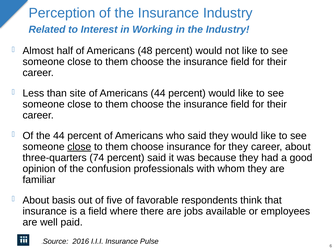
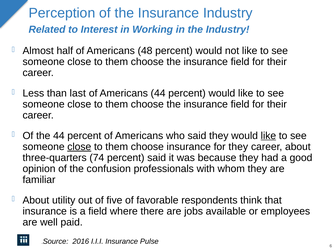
site: site -> last
like at (268, 136) underline: none -> present
basis: basis -> utility
